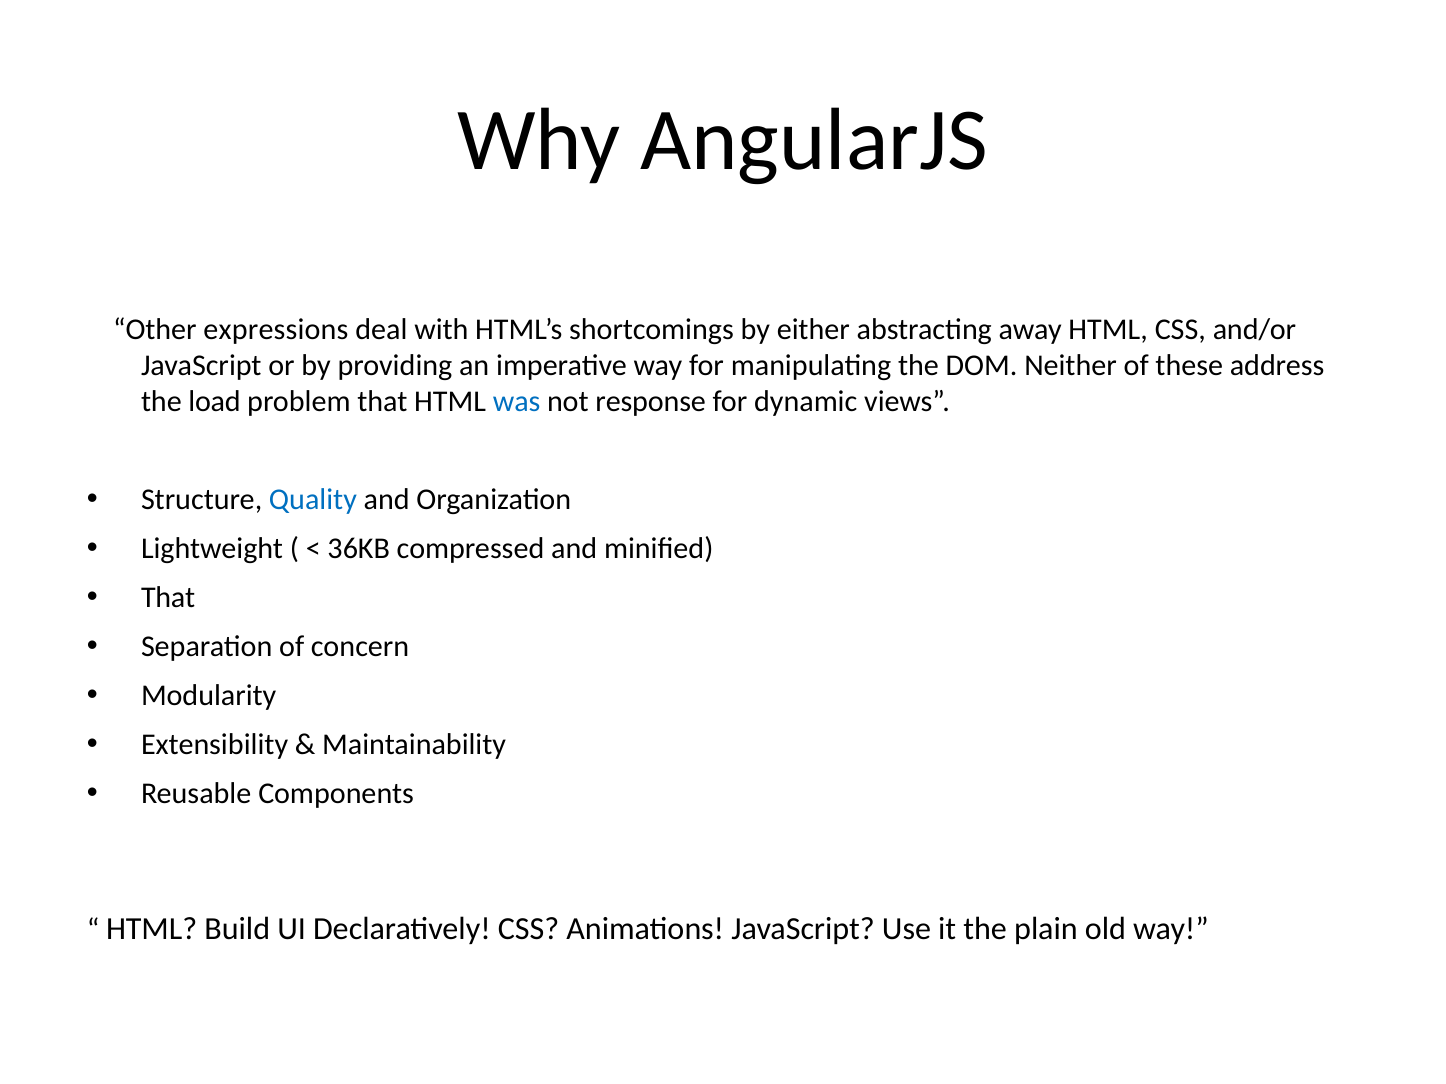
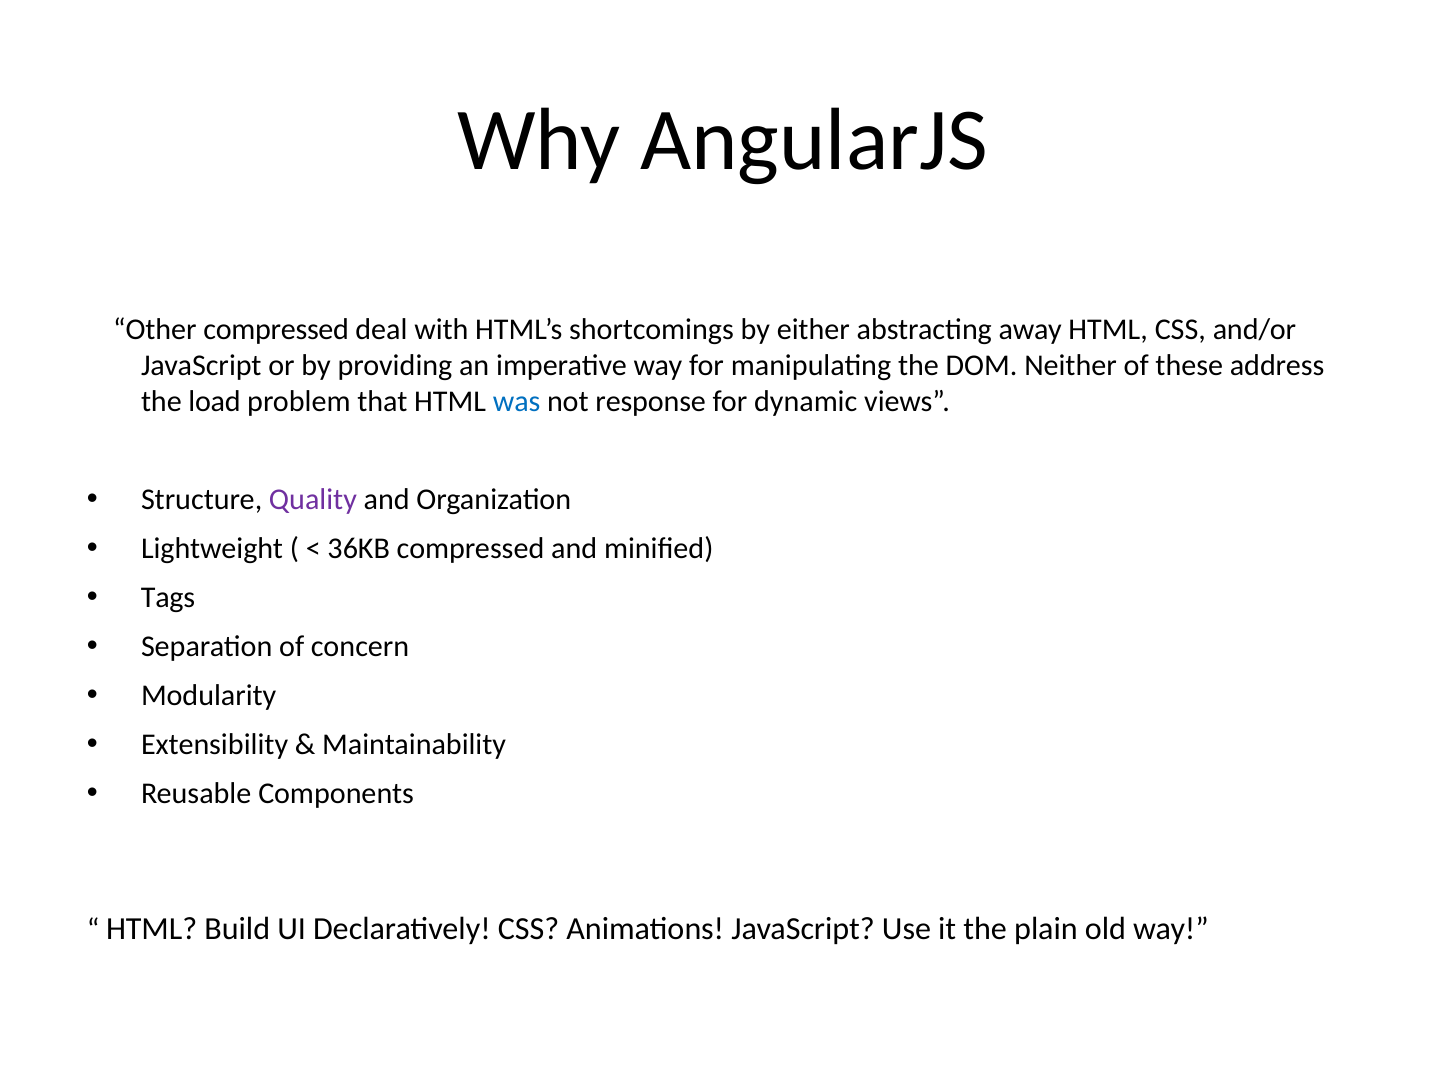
Other expressions: expressions -> compressed
Quality colour: blue -> purple
That at (168, 598): That -> Tags
